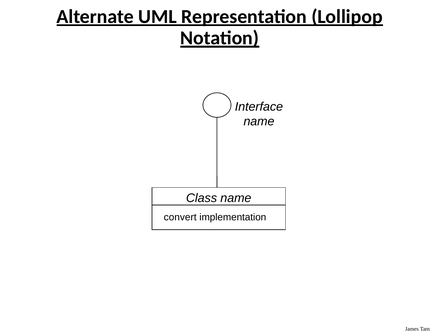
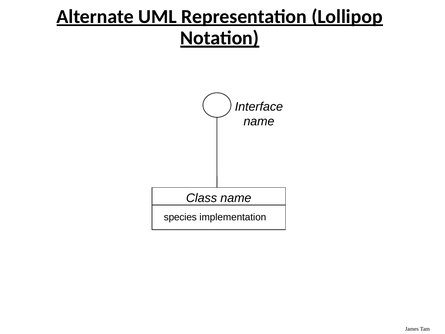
convert: convert -> species
